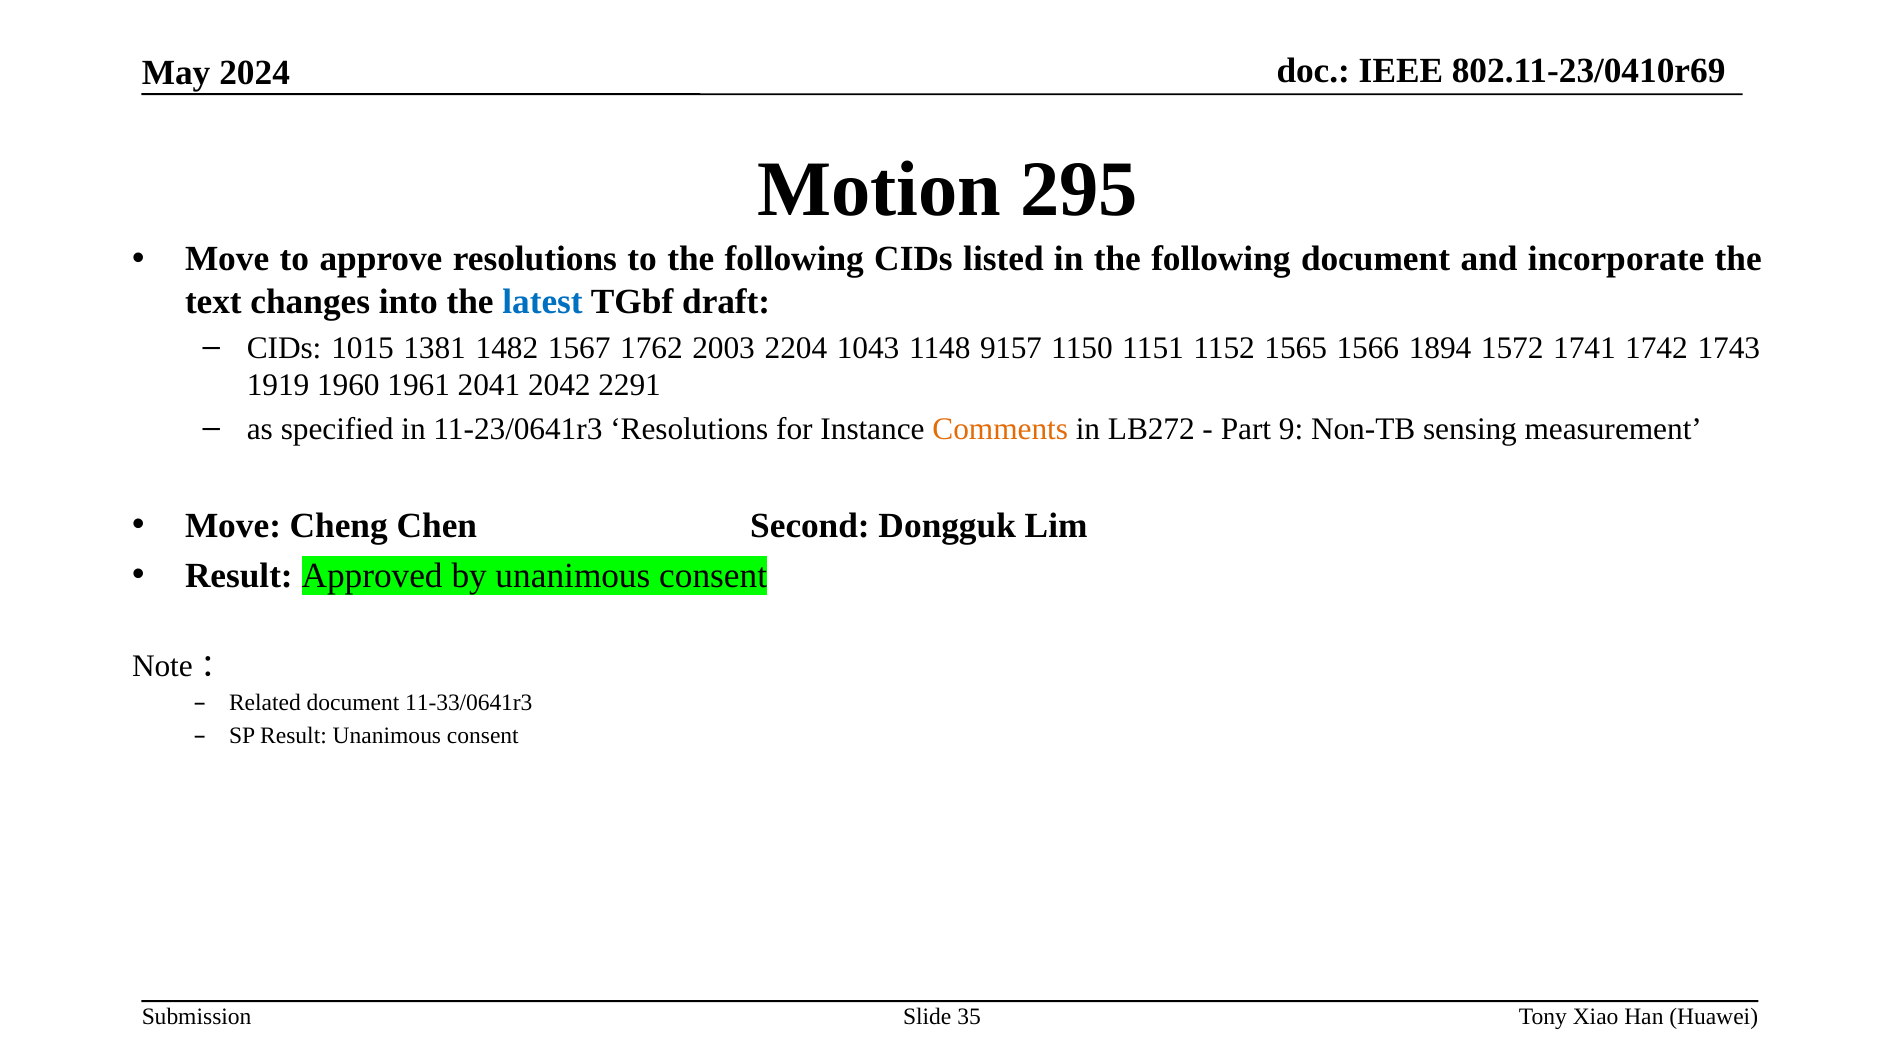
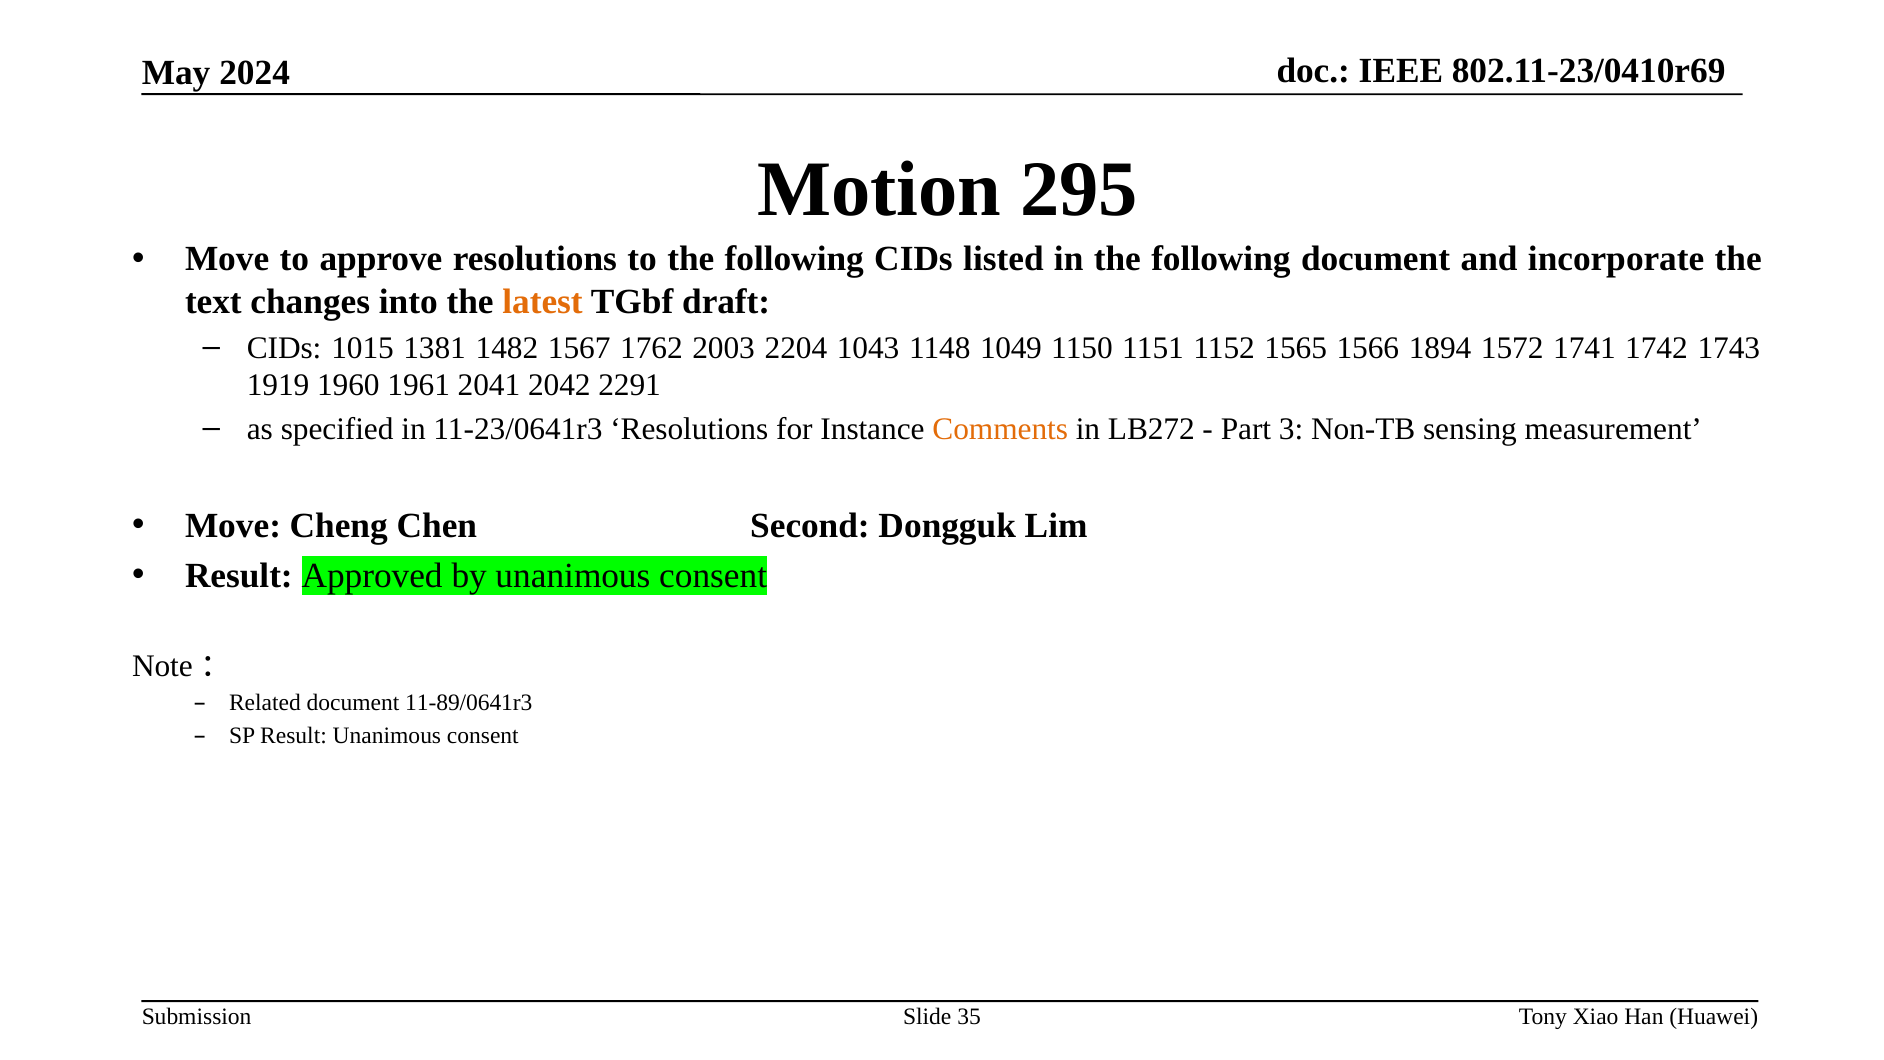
latest colour: blue -> orange
9157: 9157 -> 1049
9: 9 -> 3
11-33/0641r3: 11-33/0641r3 -> 11-89/0641r3
